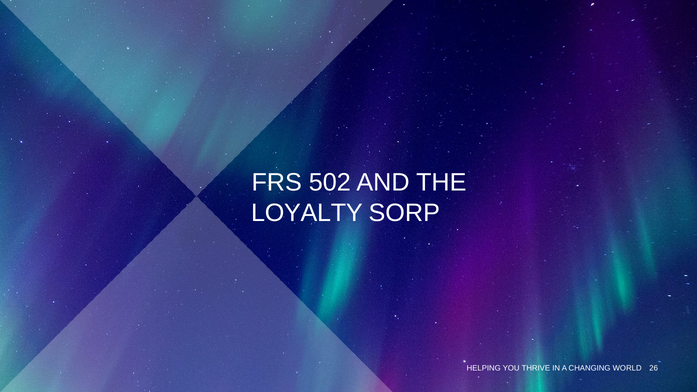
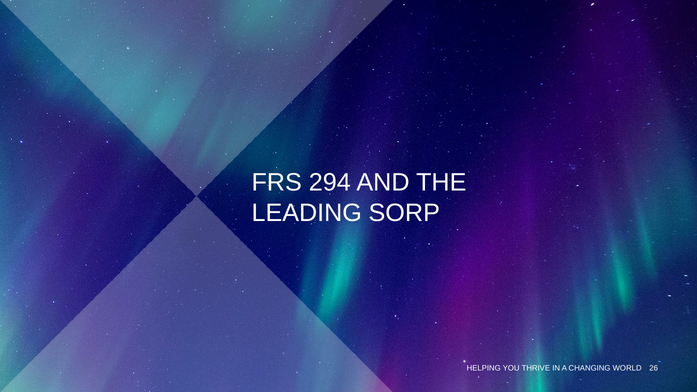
502: 502 -> 294
LOYALTY: LOYALTY -> LEADING
